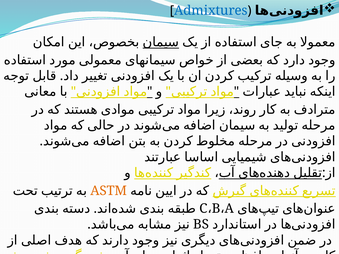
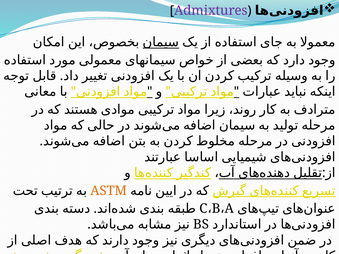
Admixtures colour: blue -> purple
